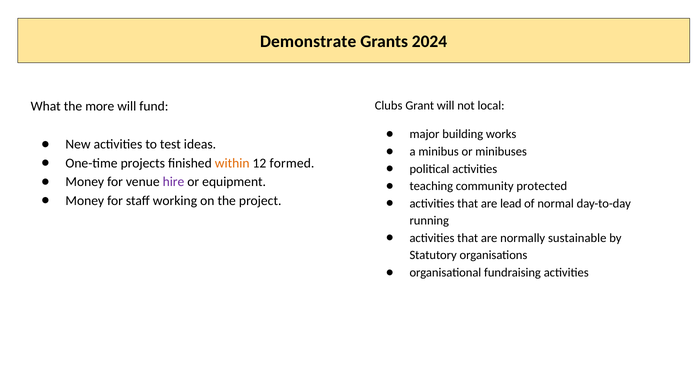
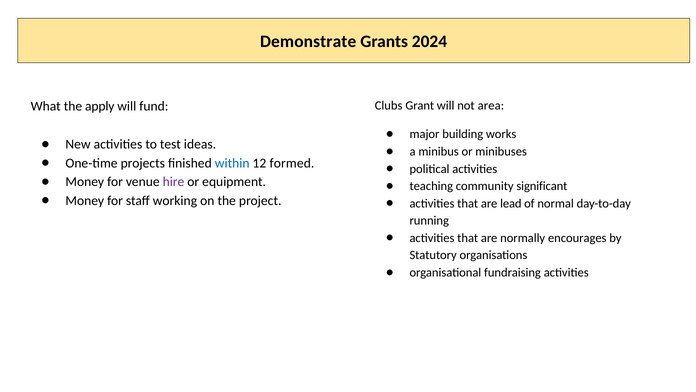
local: local -> area
more: more -> apply
within colour: orange -> blue
protected: protected -> significant
sustainable: sustainable -> encourages
